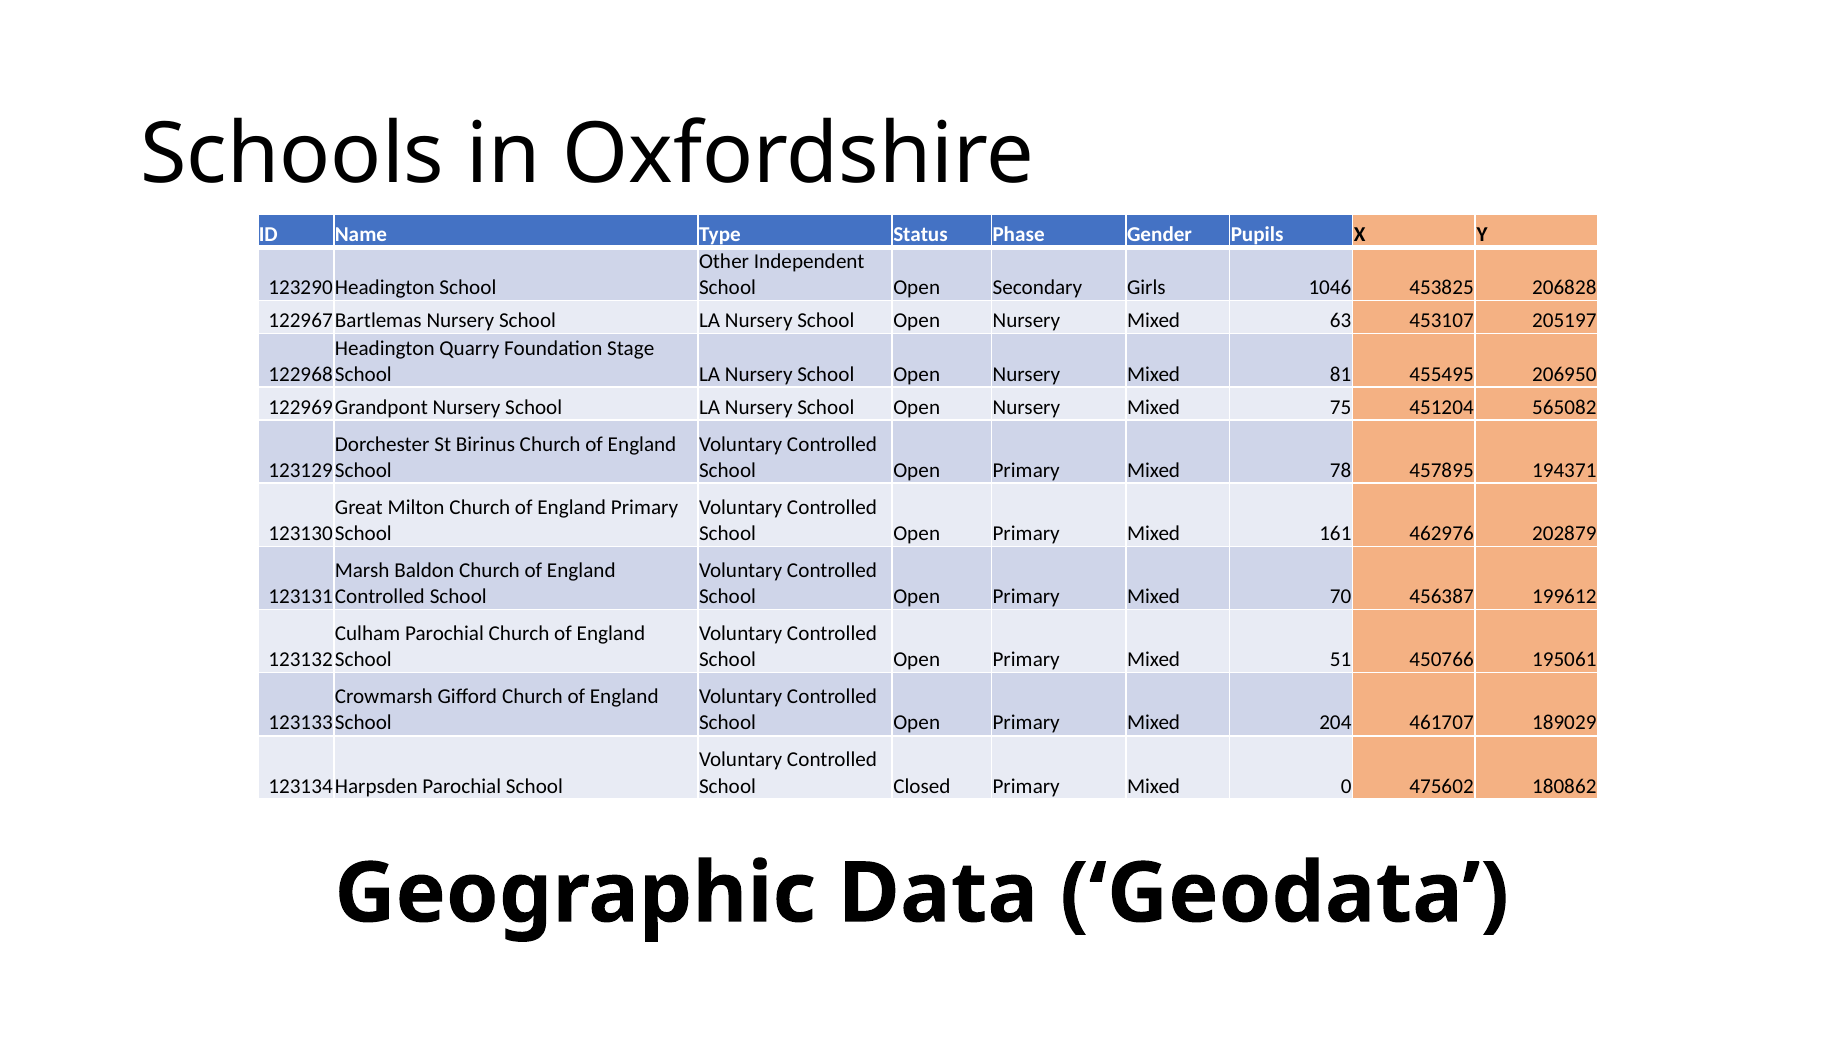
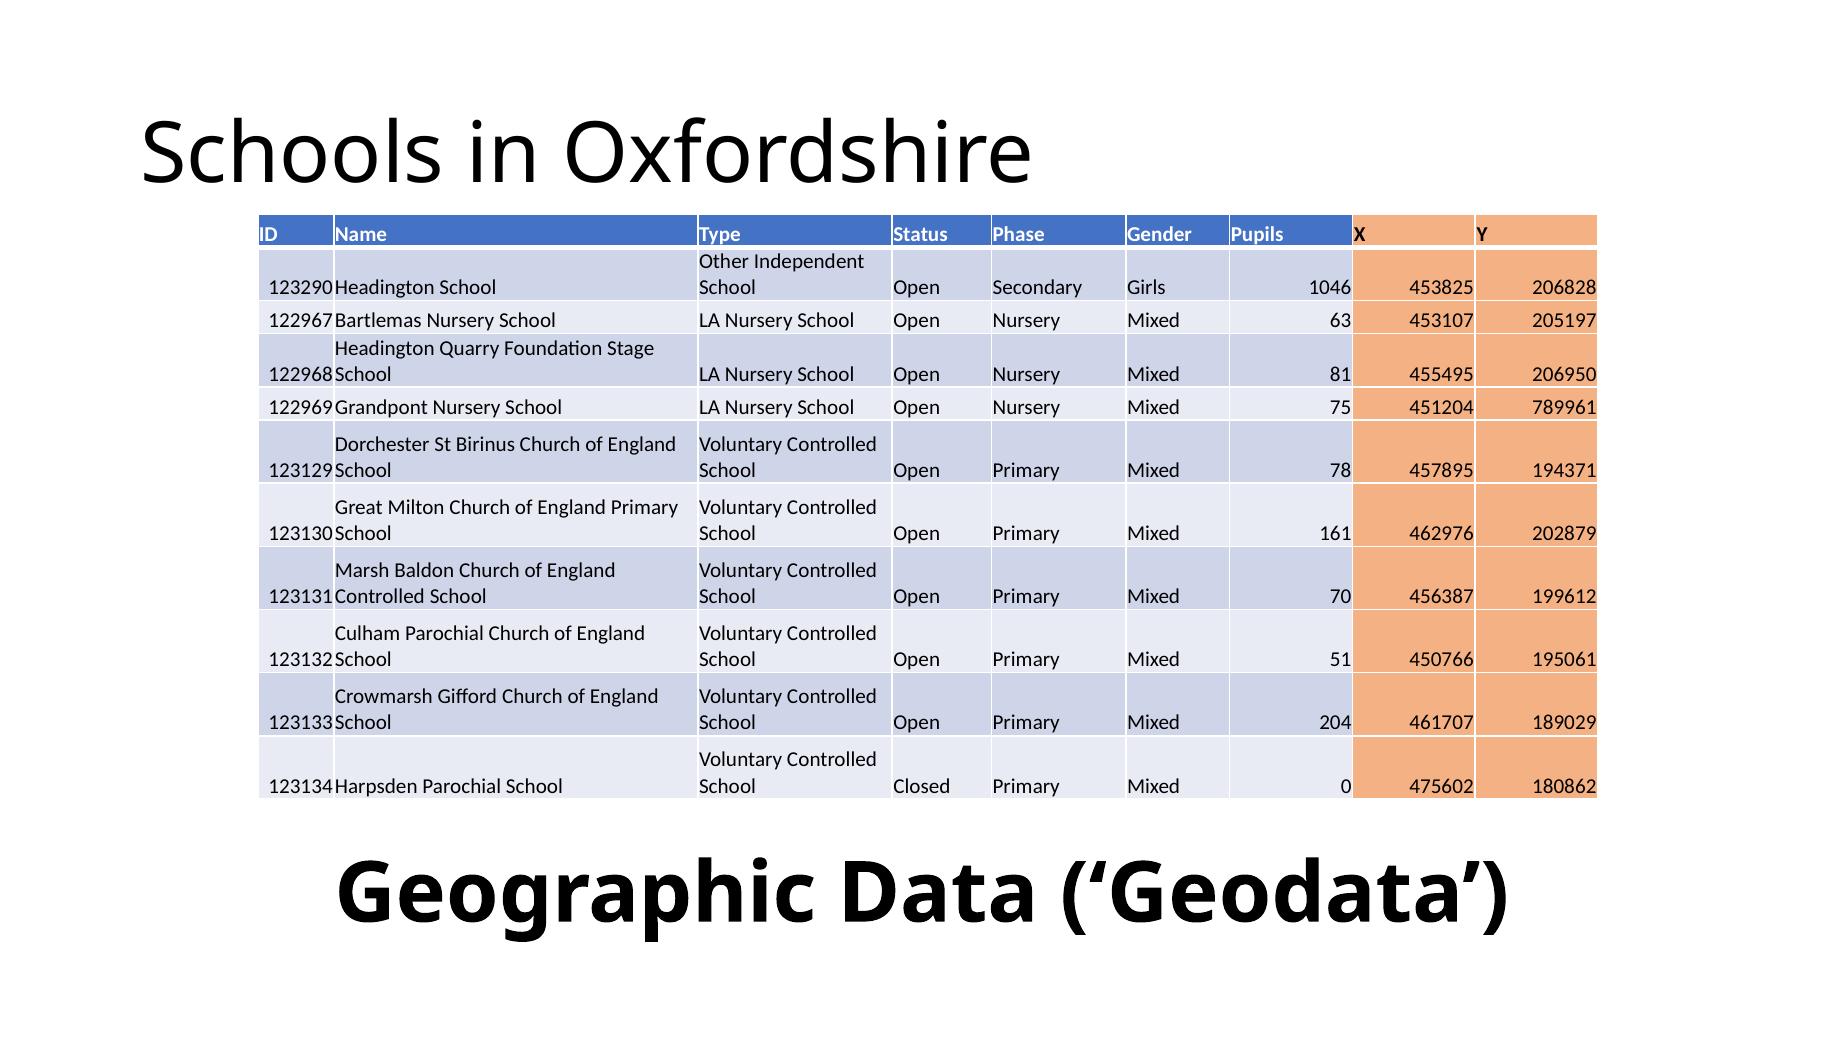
565082: 565082 -> 789961
